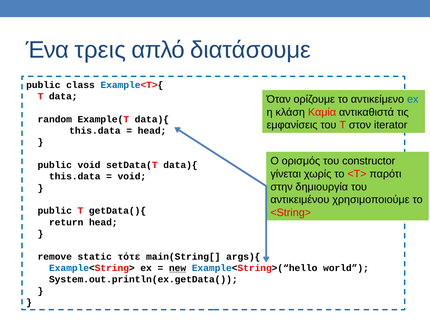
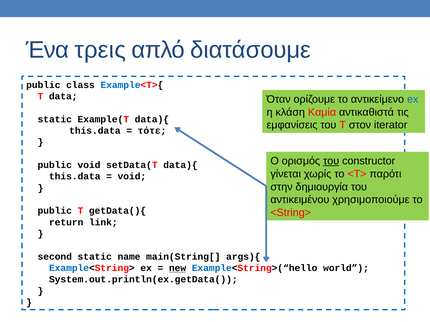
random at (55, 119): random -> static
head at (152, 131): head -> τότε
του at (331, 161) underline: none -> present
return head: head -> link
remove: remove -> second
τότε: τότε -> name
